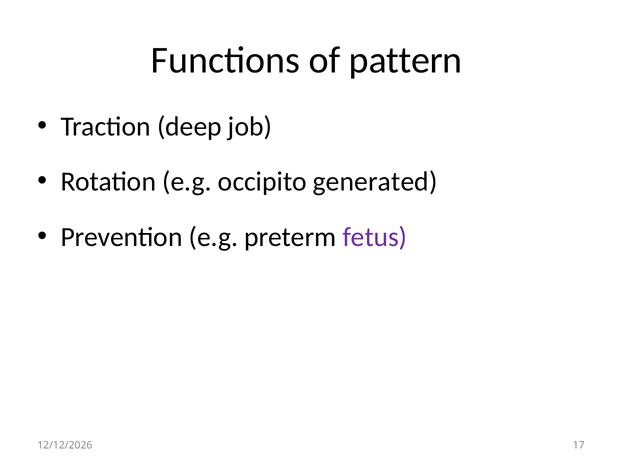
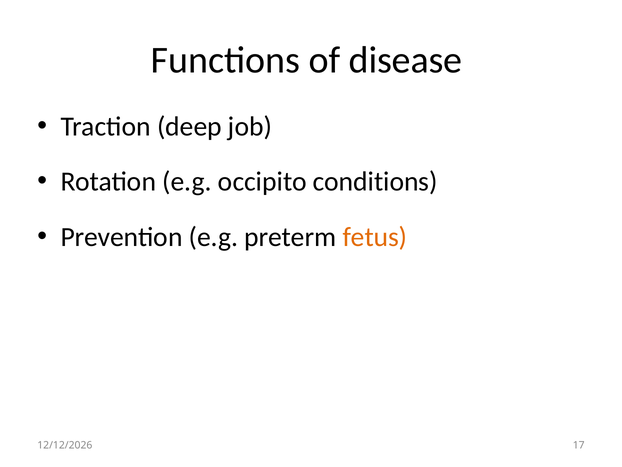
pattern: pattern -> disease
generated: generated -> conditions
fetus colour: purple -> orange
